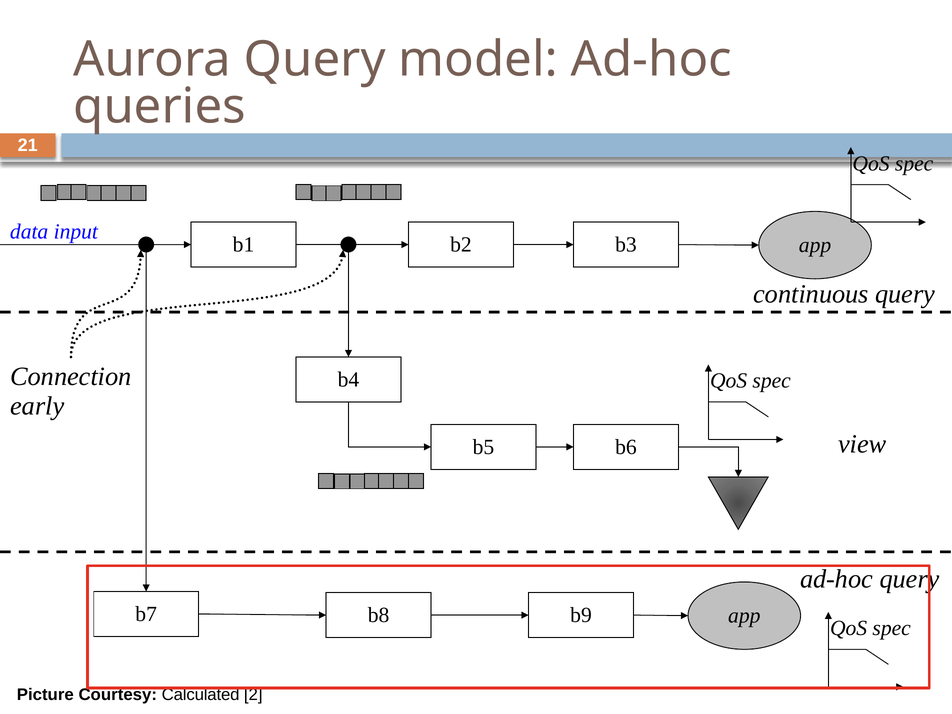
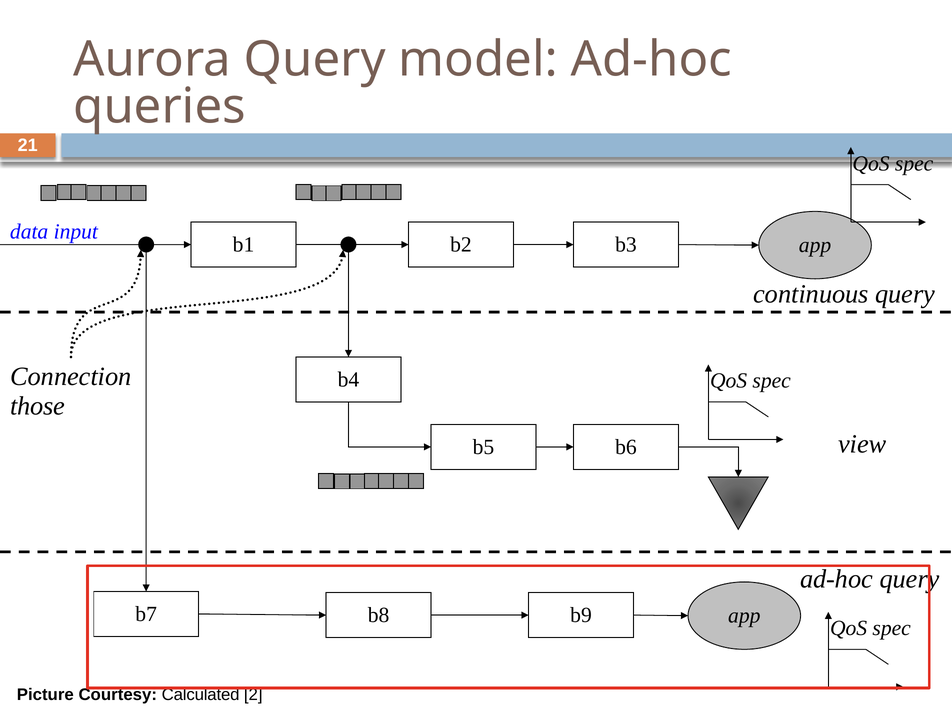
early: early -> those
